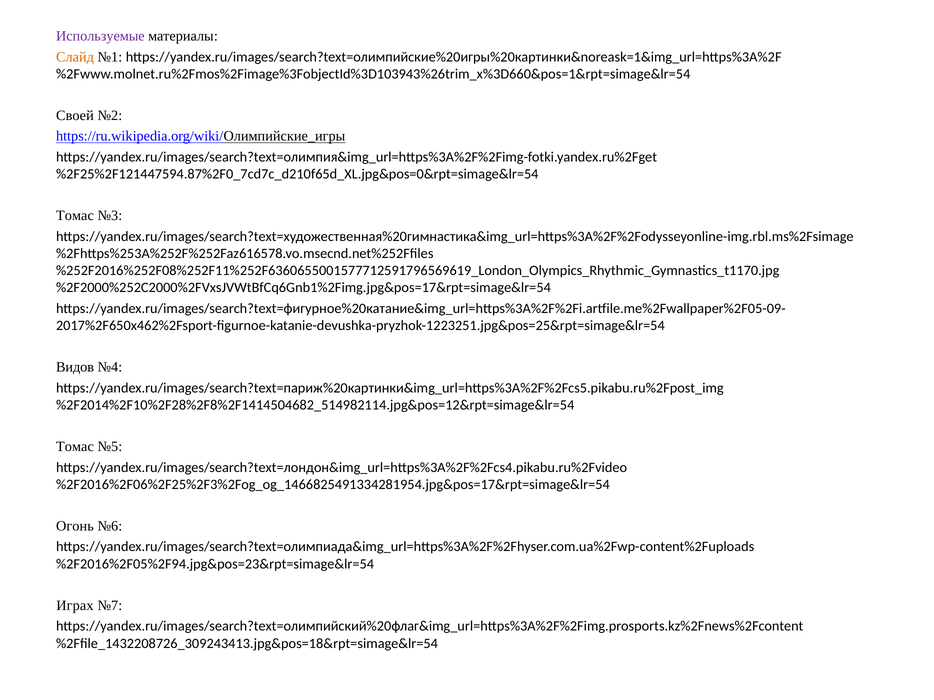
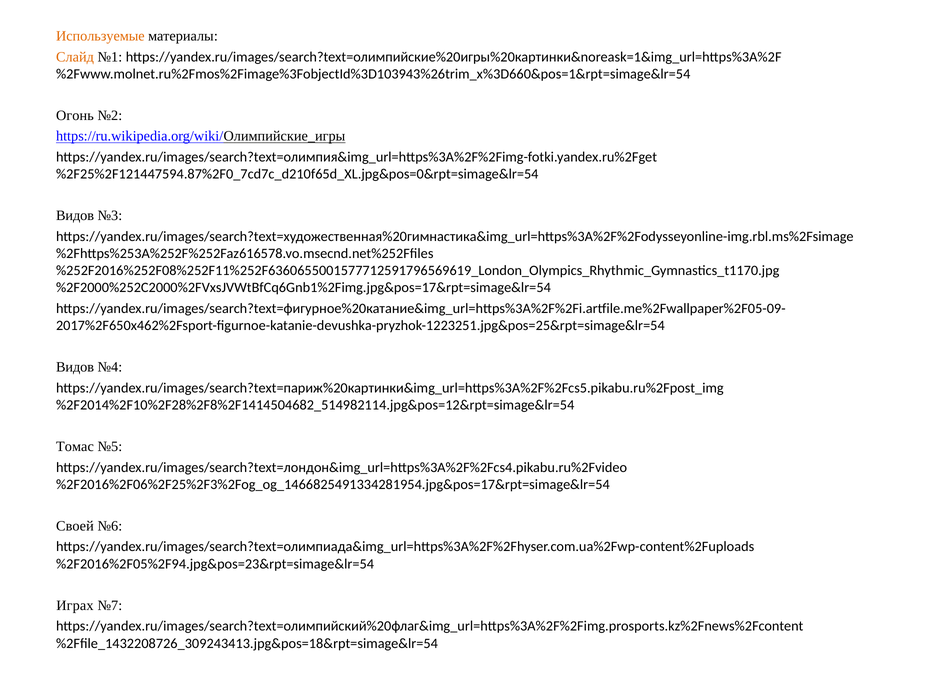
Используемые colour: purple -> orange
Своей: Своей -> Огонь
Томас at (75, 216): Томас -> Видов
Огонь: Огонь -> Своей
